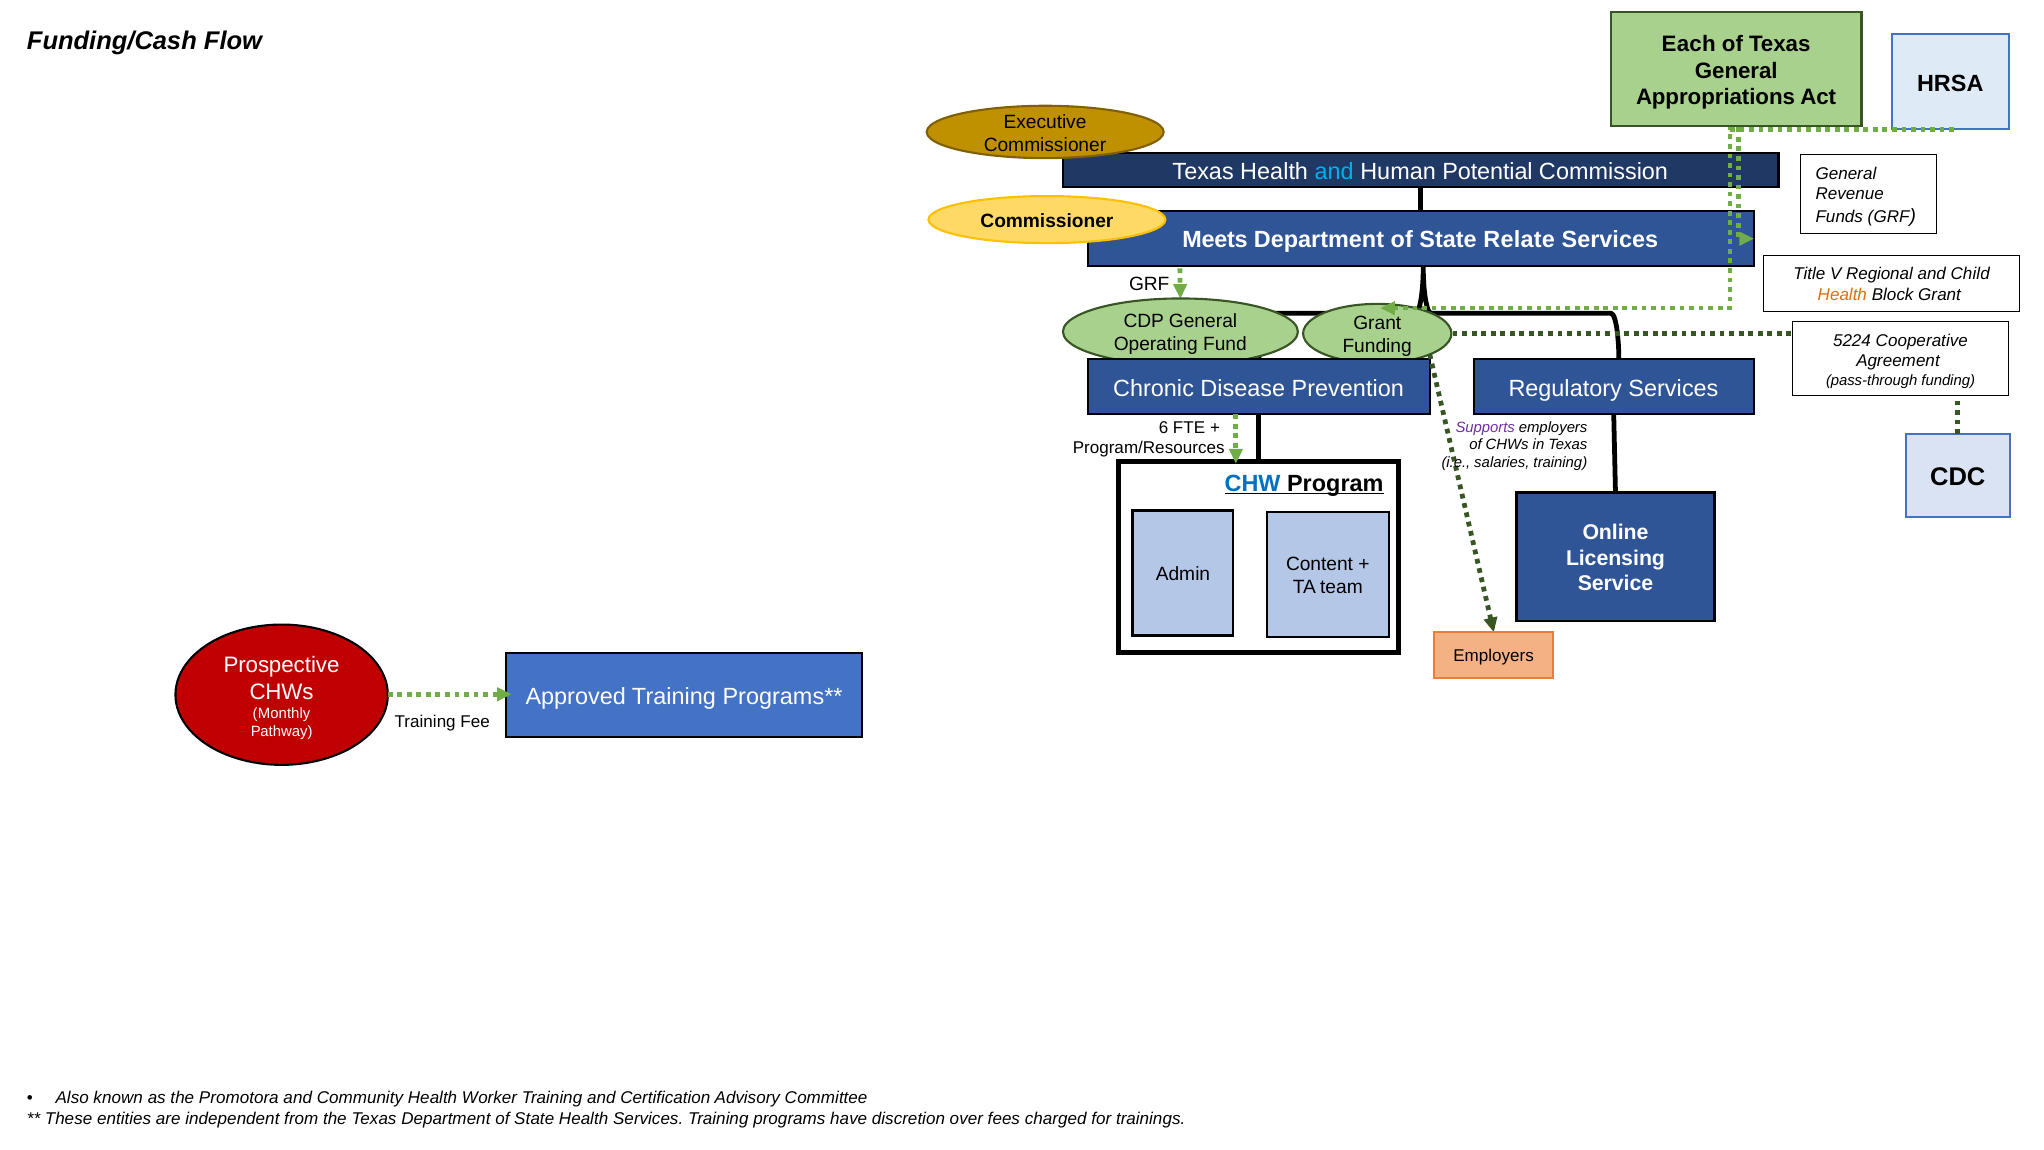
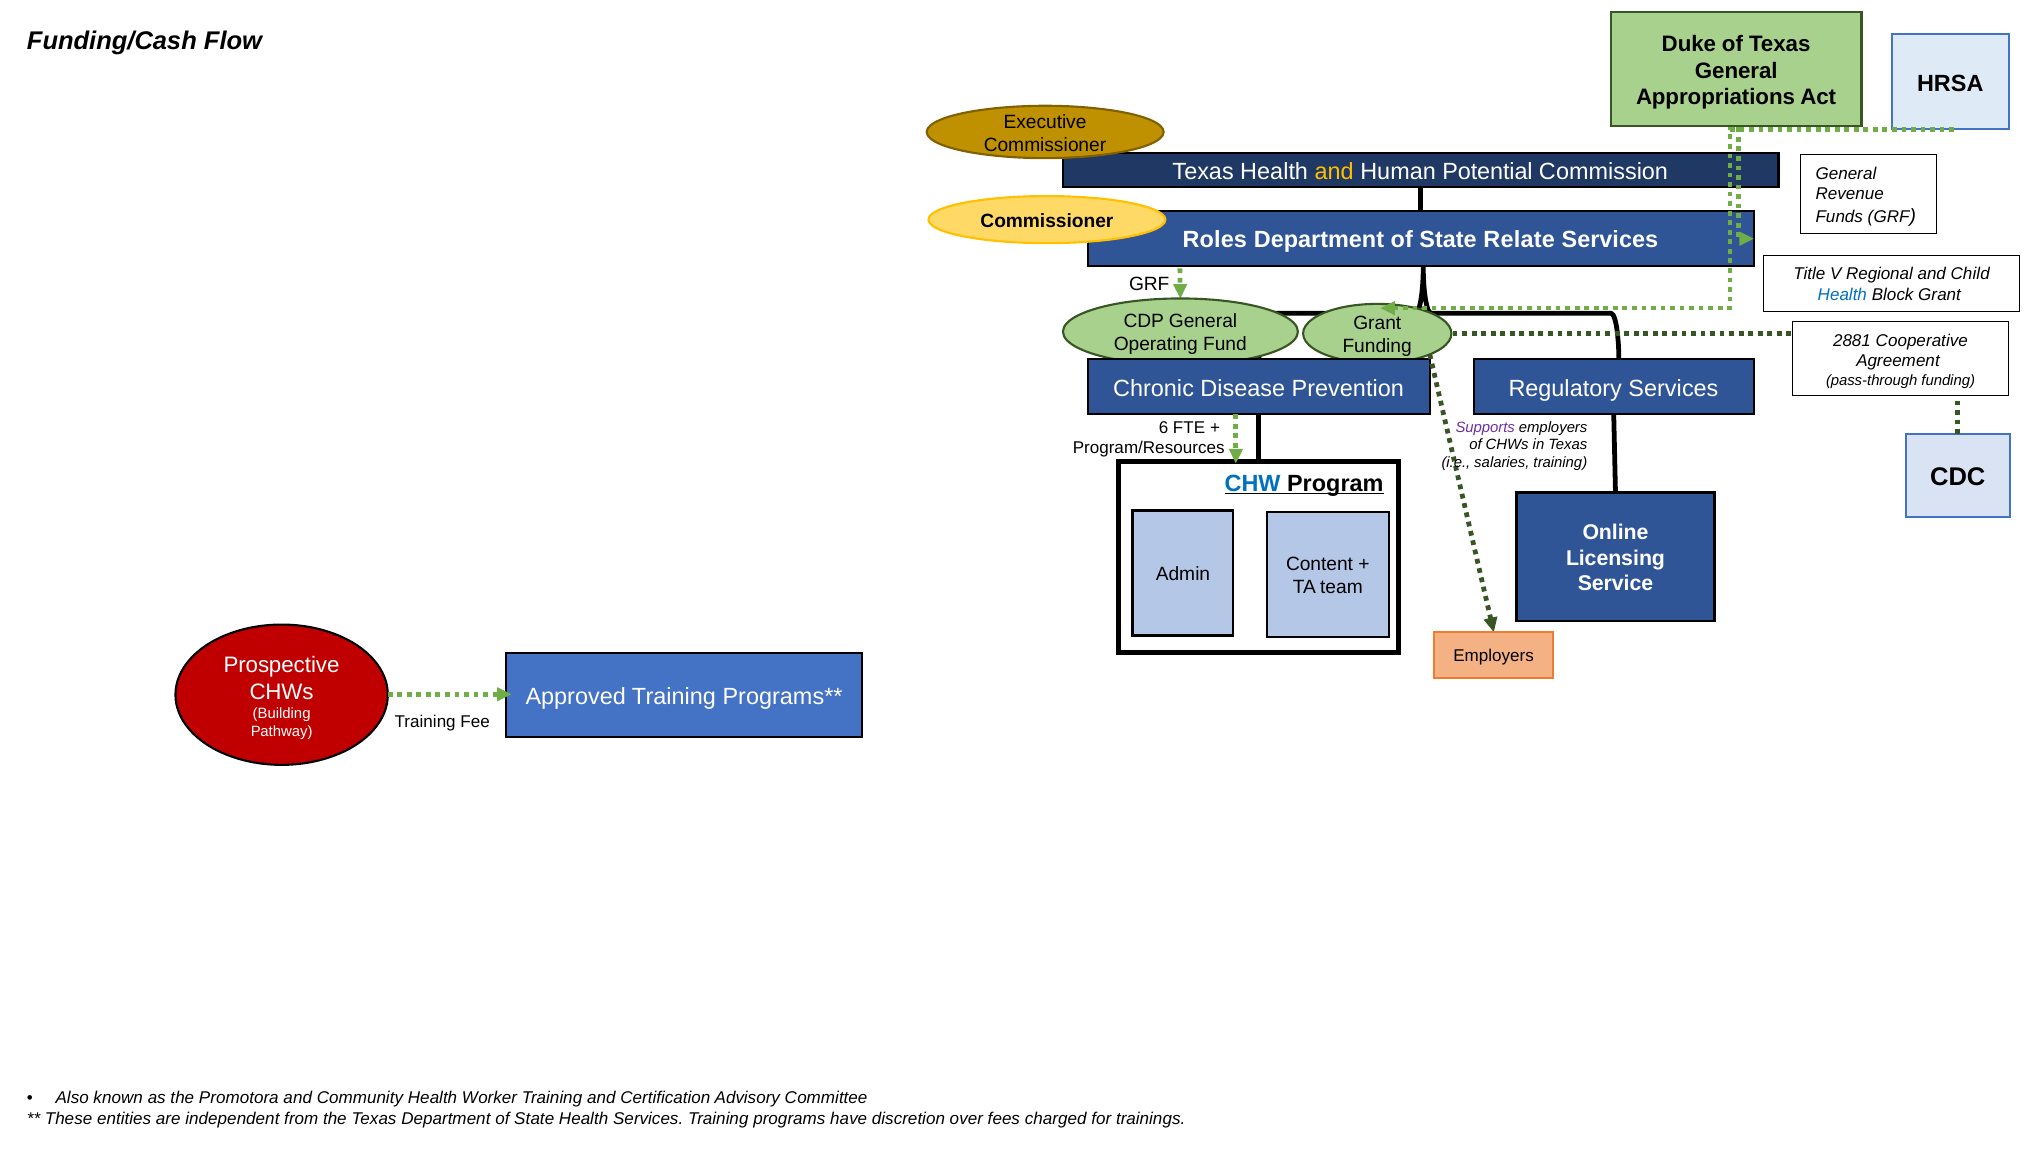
Each: Each -> Duke
and at (1334, 171) colour: light blue -> yellow
Meets: Meets -> Roles
Health at (1842, 295) colour: orange -> blue
5224: 5224 -> 2881
Monthly: Monthly -> Building
